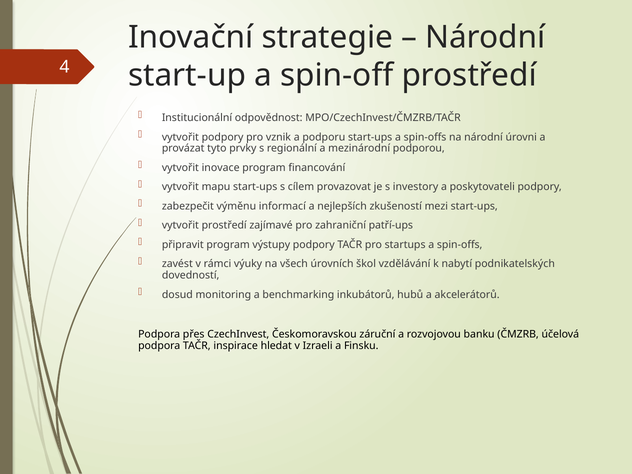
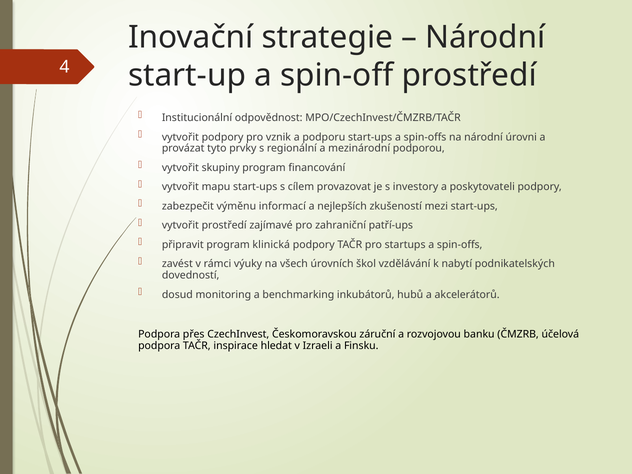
inovace: inovace -> skupiny
výstupy: výstupy -> klinická
